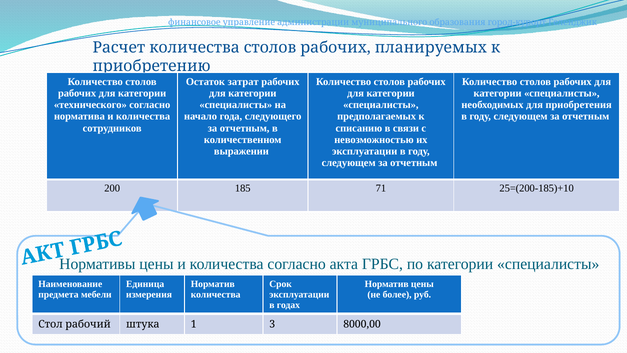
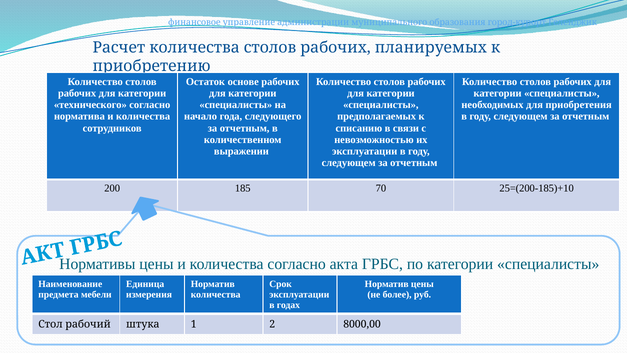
затрат: затрат -> основе
71: 71 -> 70
3: 3 -> 2
